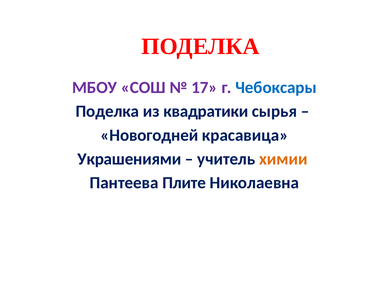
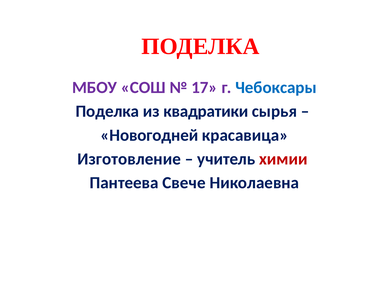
Украшениями: Украшениями -> Изготовление
химии colour: orange -> red
Плите: Плите -> Свече
